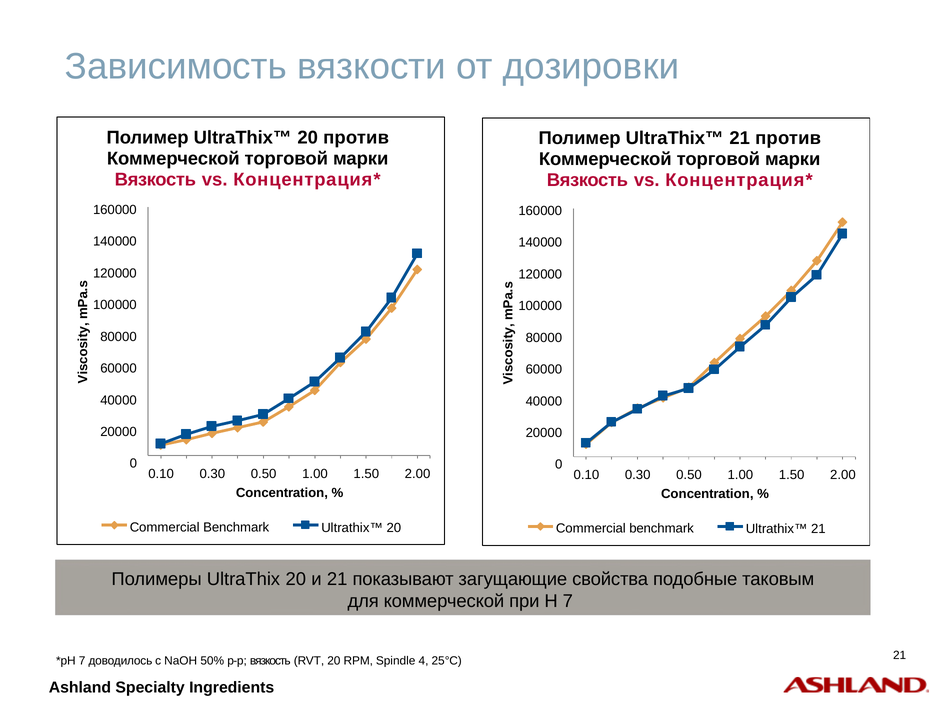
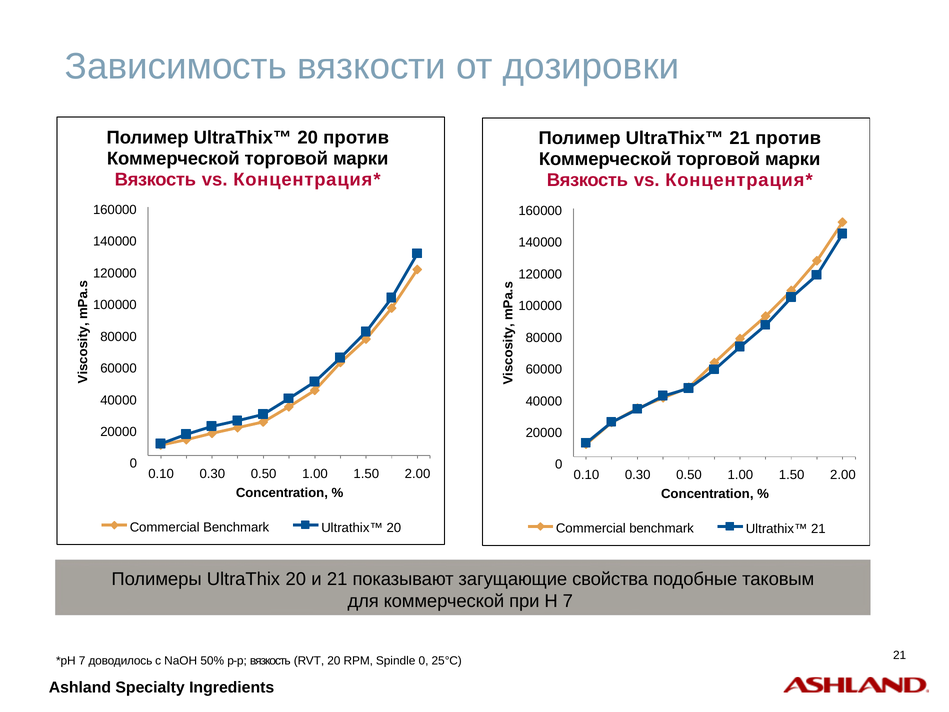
Spindle 4: 4 -> 0
